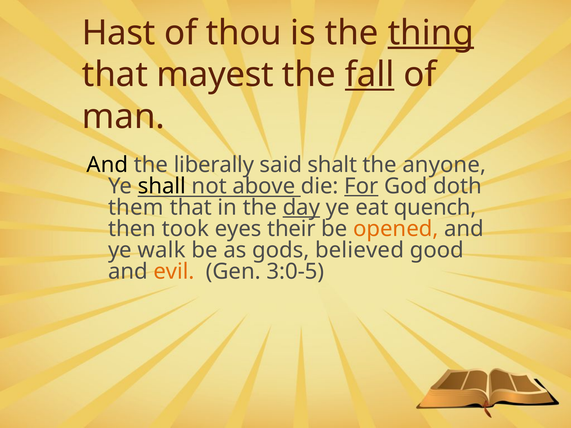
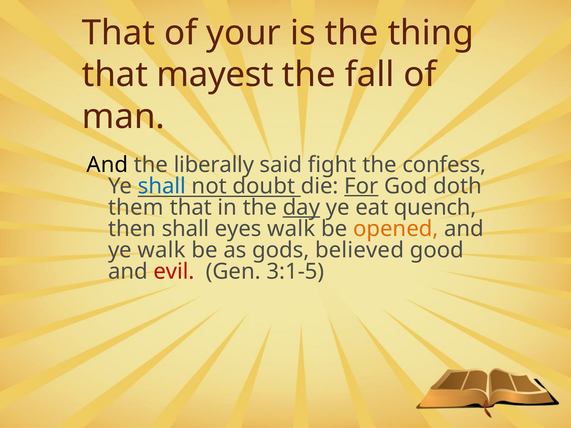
Hast at (119, 33): Hast -> That
thou: thou -> your
thing underline: present -> none
fall underline: present -> none
shalt: shalt -> fight
anyone: anyone -> confess
shall at (162, 186) colour: black -> blue
above: above -> doubt
then took: took -> shall
eyes their: their -> walk
evil colour: orange -> red
3:0-5: 3:0-5 -> 3:1-5
